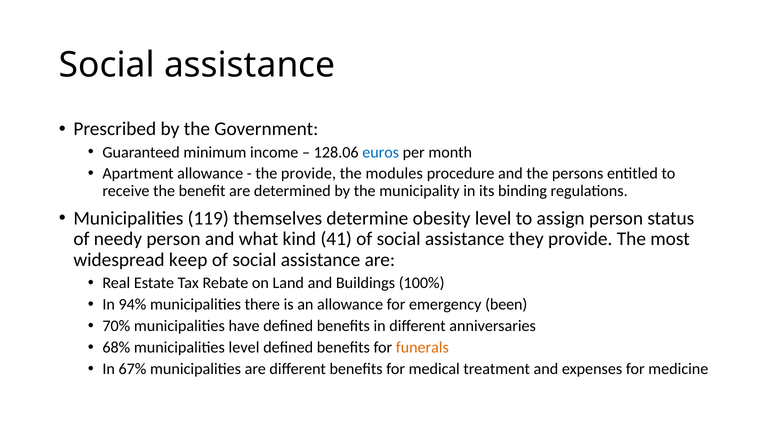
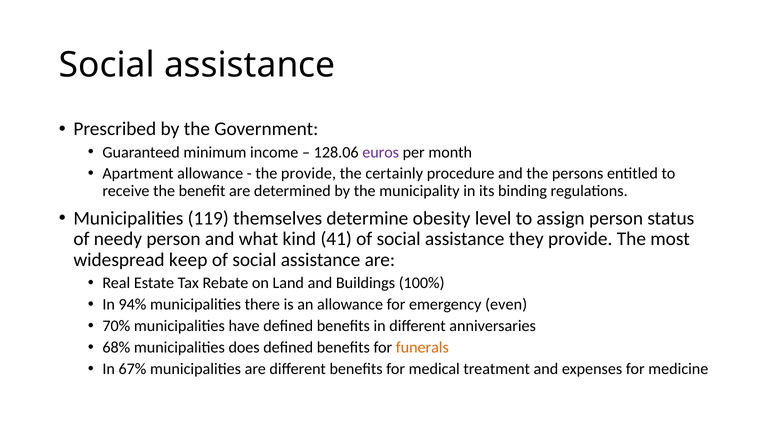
euros colour: blue -> purple
modules: modules -> certainly
been: been -> even
municipalities level: level -> does
